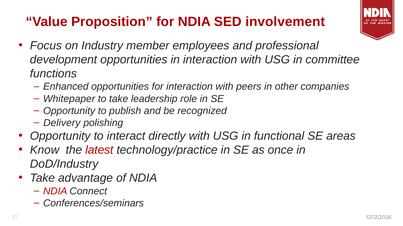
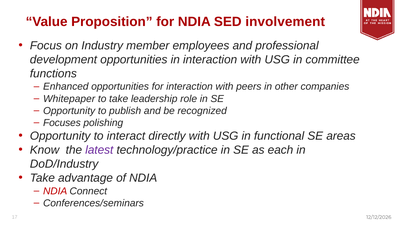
Delivery: Delivery -> Focuses
latest colour: red -> purple
once: once -> each
